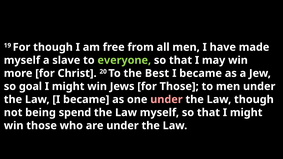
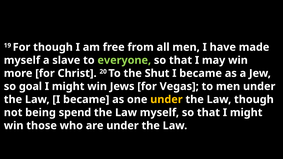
Best: Best -> Shut
for Those: Those -> Vegas
under at (166, 100) colour: pink -> yellow
